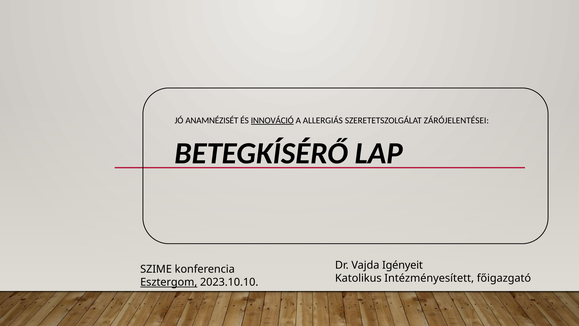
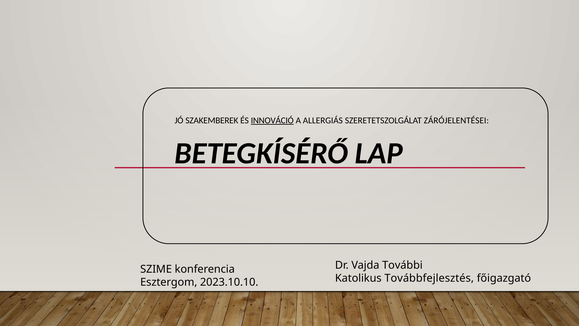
ANAMNÉZISÉT: ANAMNÉZISÉT -> SZAKEMBEREK
Igényeit: Igényeit -> További
Intézményesített: Intézményesített -> Továbbfejlesztés
Esztergom underline: present -> none
